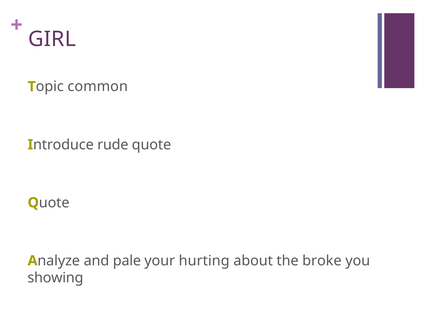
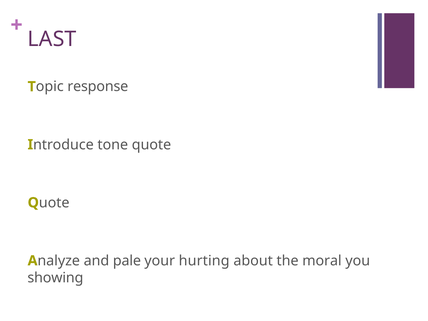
GIRL: GIRL -> LAST
common: common -> response
rude: rude -> tone
broke: broke -> moral
